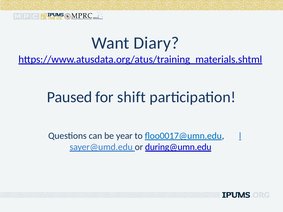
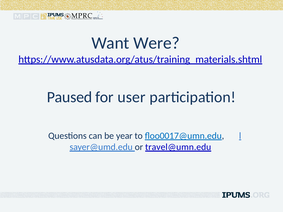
Diary: Diary -> Were
shift: shift -> user
during@umn.edu: during@umn.edu -> travel@umn.edu
